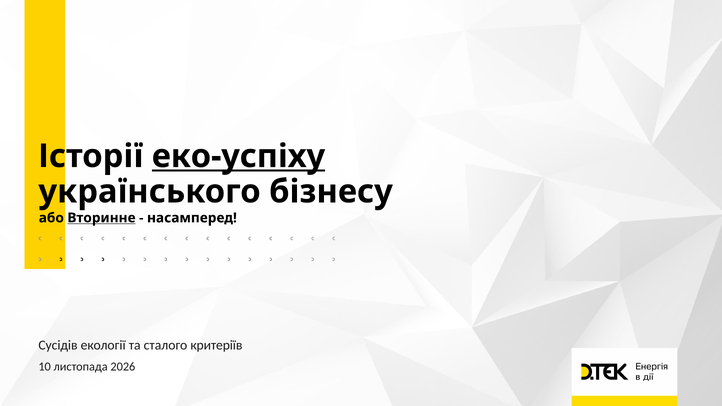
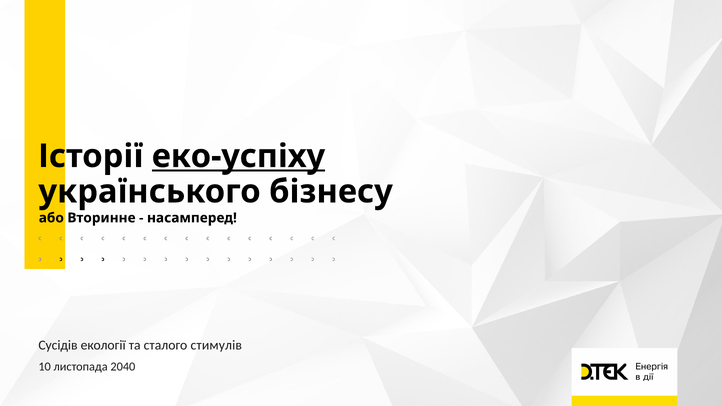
Вторинне underline: present -> none
критеріїв: критеріїв -> стимулів
2026: 2026 -> 2040
